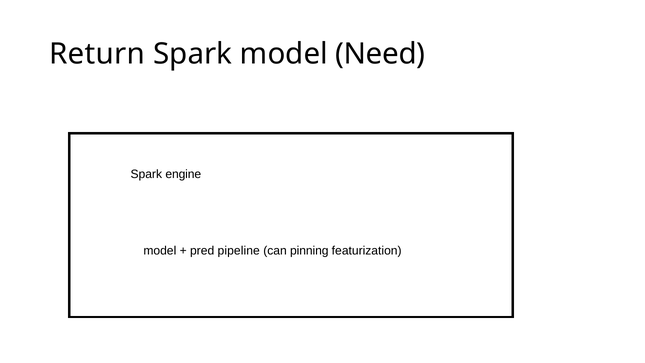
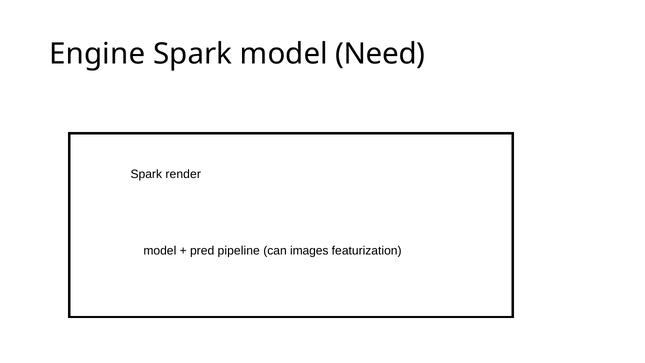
Return: Return -> Engine
engine: engine -> render
pinning: pinning -> images
